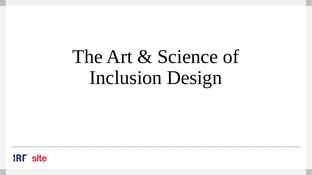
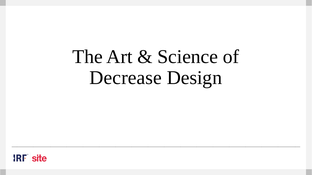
Inclusion: Inclusion -> Decrease
